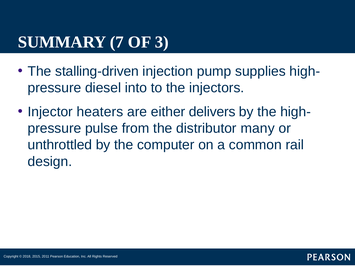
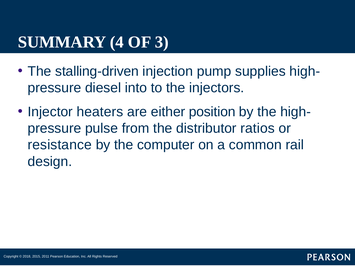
7: 7 -> 4
delivers: delivers -> position
many: many -> ratios
unthrottled: unthrottled -> resistance
